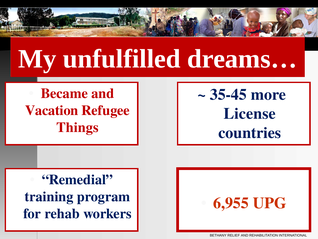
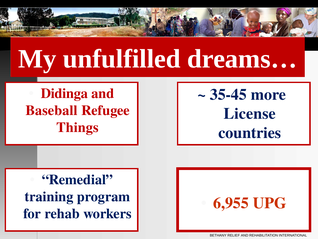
Became: Became -> Didinga
Vacation: Vacation -> Baseball
